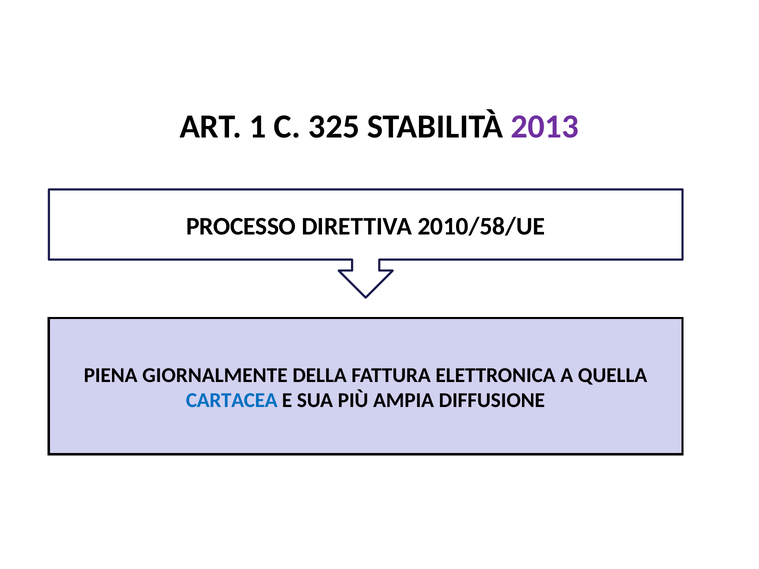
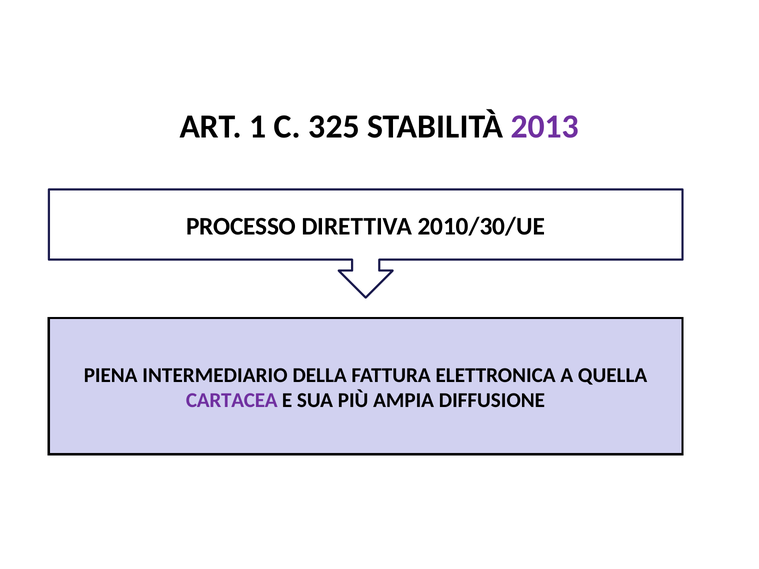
2010/58/UE: 2010/58/UE -> 2010/30/UE
GIORNALMENTE: GIORNALMENTE -> INTERMEDIARIO
CARTACEA colour: blue -> purple
